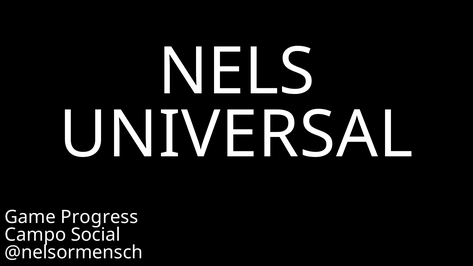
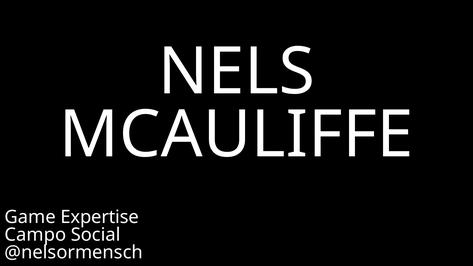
UNIVERSAL: UNIVERSAL -> MCAULIFFE
Progress: Progress -> Expertise
